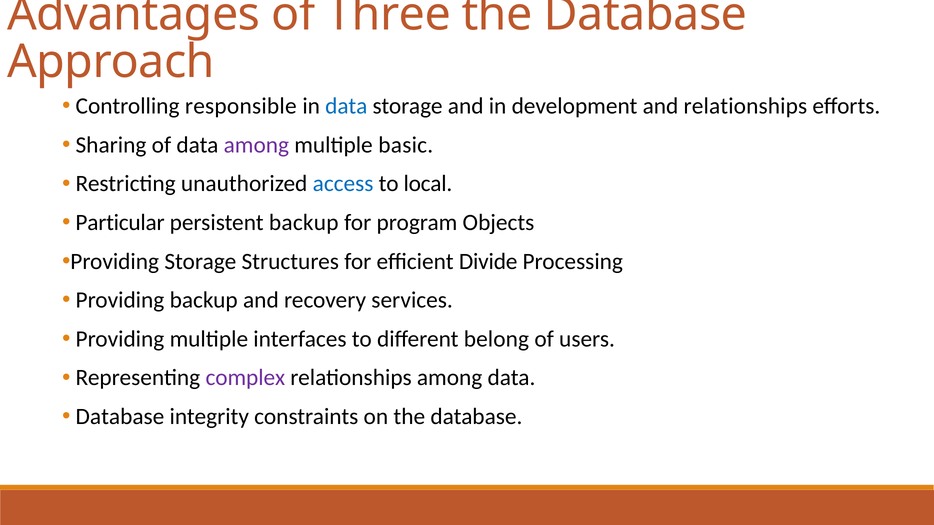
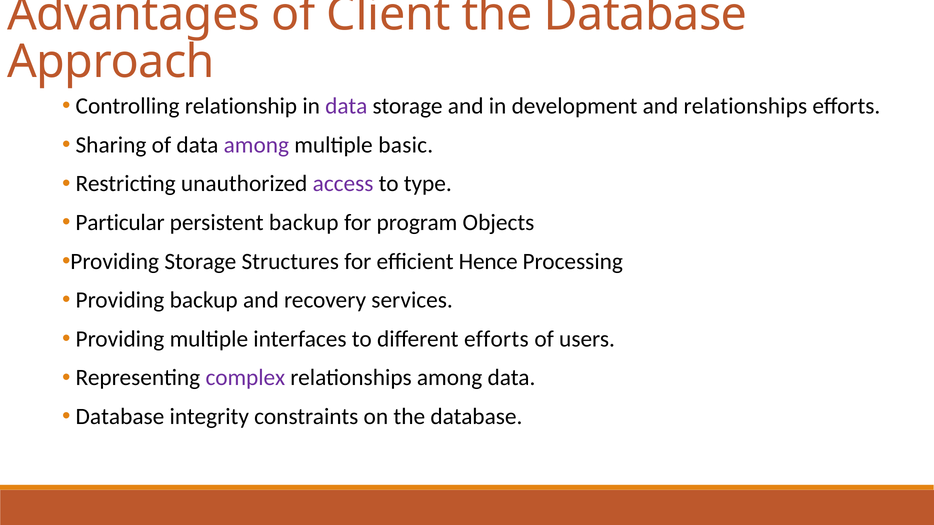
Three: Three -> Client
responsible: responsible -> relationship
data at (346, 106) colour: blue -> purple
access colour: blue -> purple
local: local -> type
Divide: Divide -> Hence
different belong: belong -> efforts
